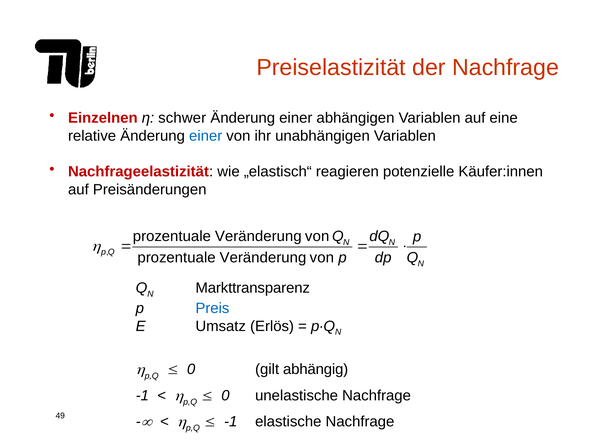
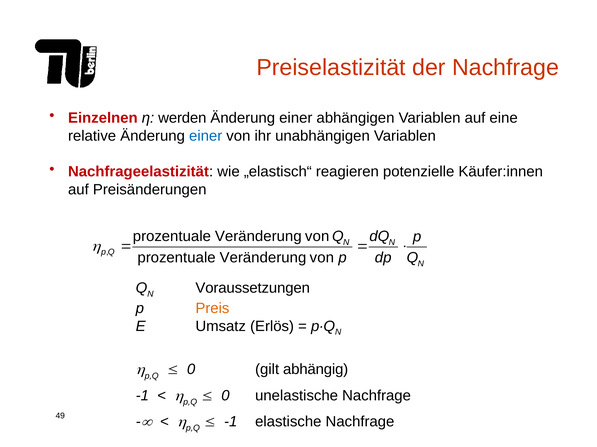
schwer: schwer -> werden
Markttransparenz: Markttransparenz -> Voraussetzungen
Preis colour: blue -> orange
